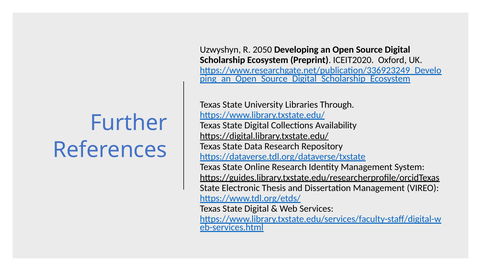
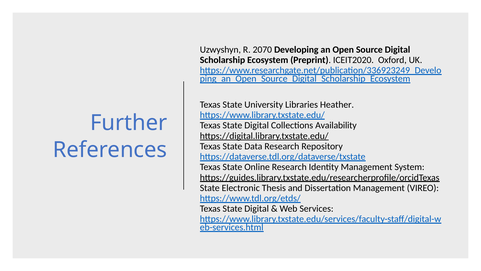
2050: 2050 -> 2070
Through: Through -> Heather
